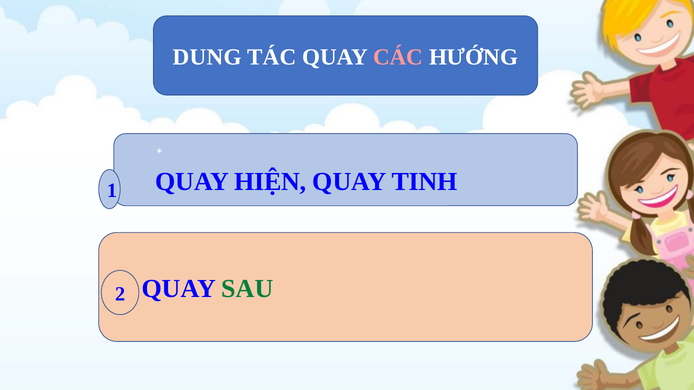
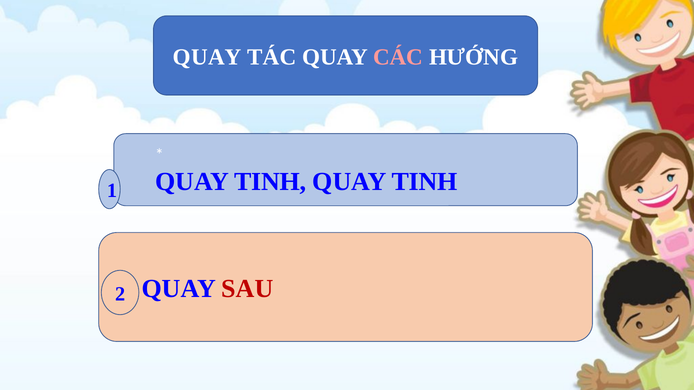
DUNG at (207, 57): DUNG -> QUAY
HIỆN at (270, 182): HIỆN -> TINH
SAU colour: green -> red
